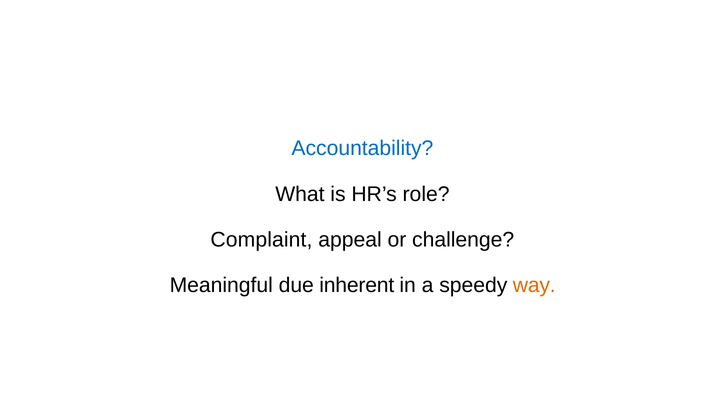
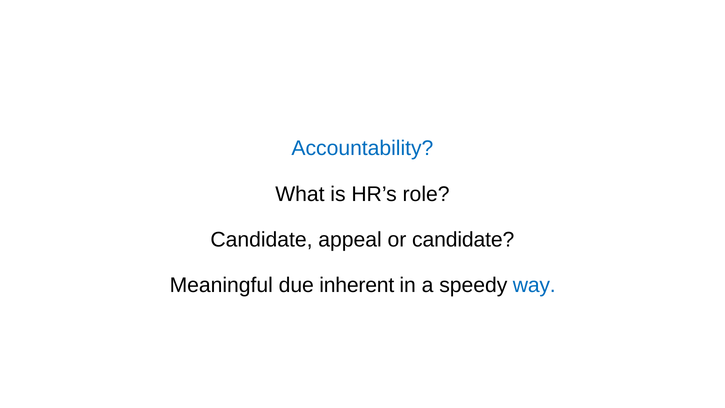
Complaint at (261, 240): Complaint -> Candidate
or challenge: challenge -> candidate
way colour: orange -> blue
